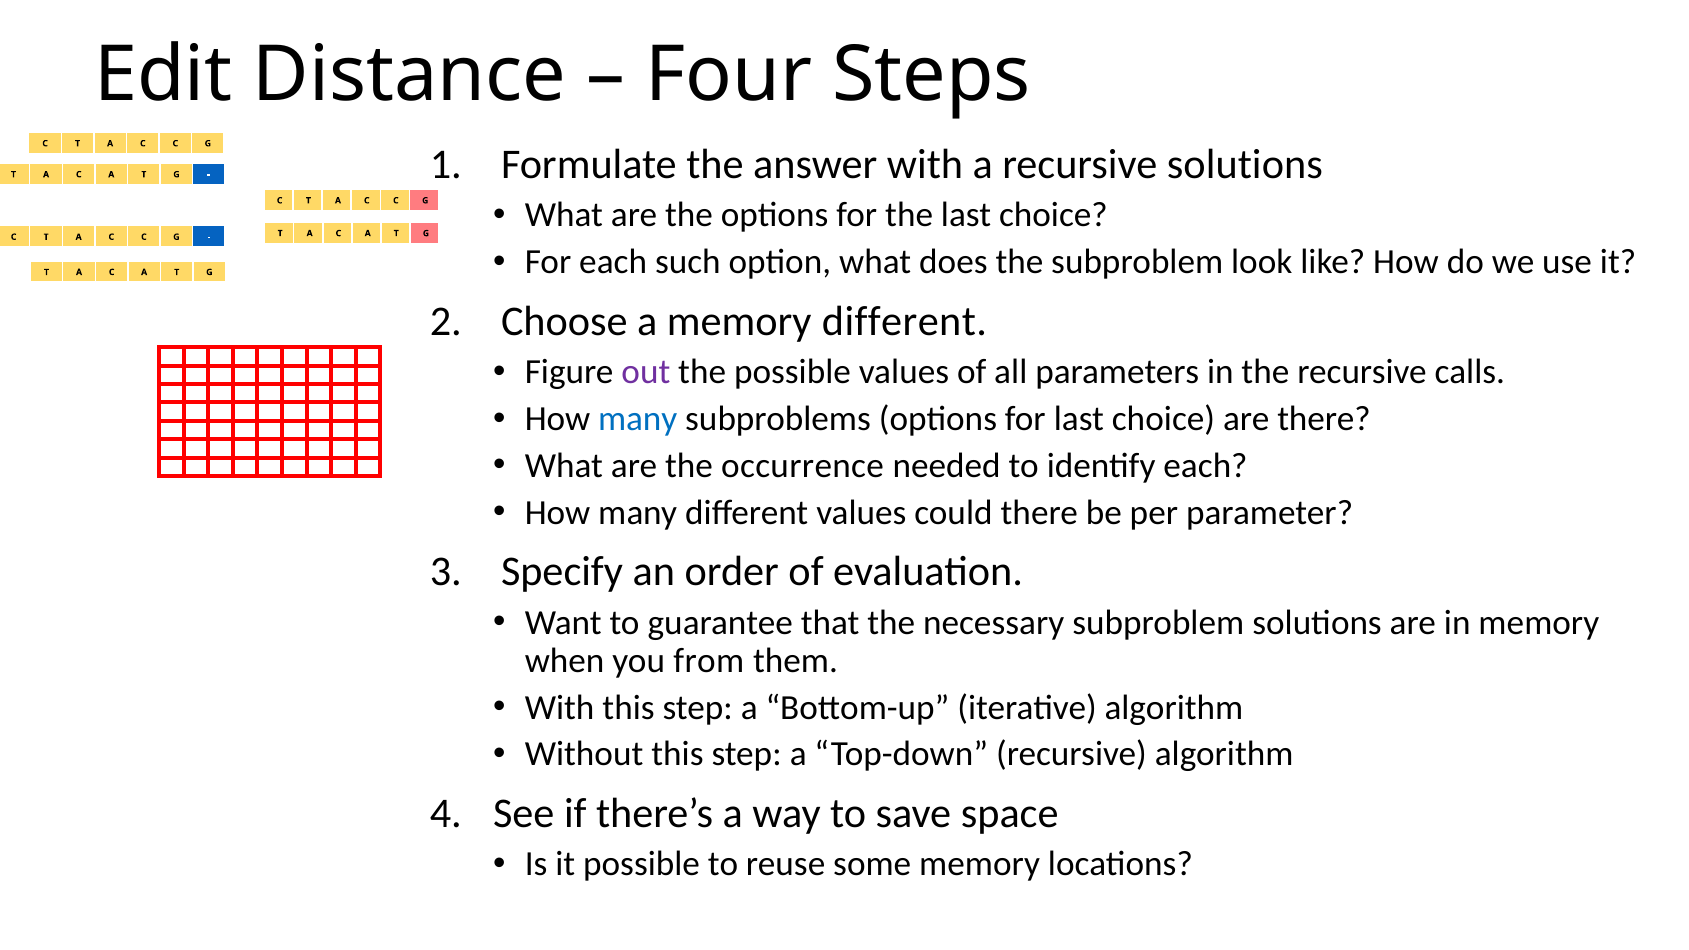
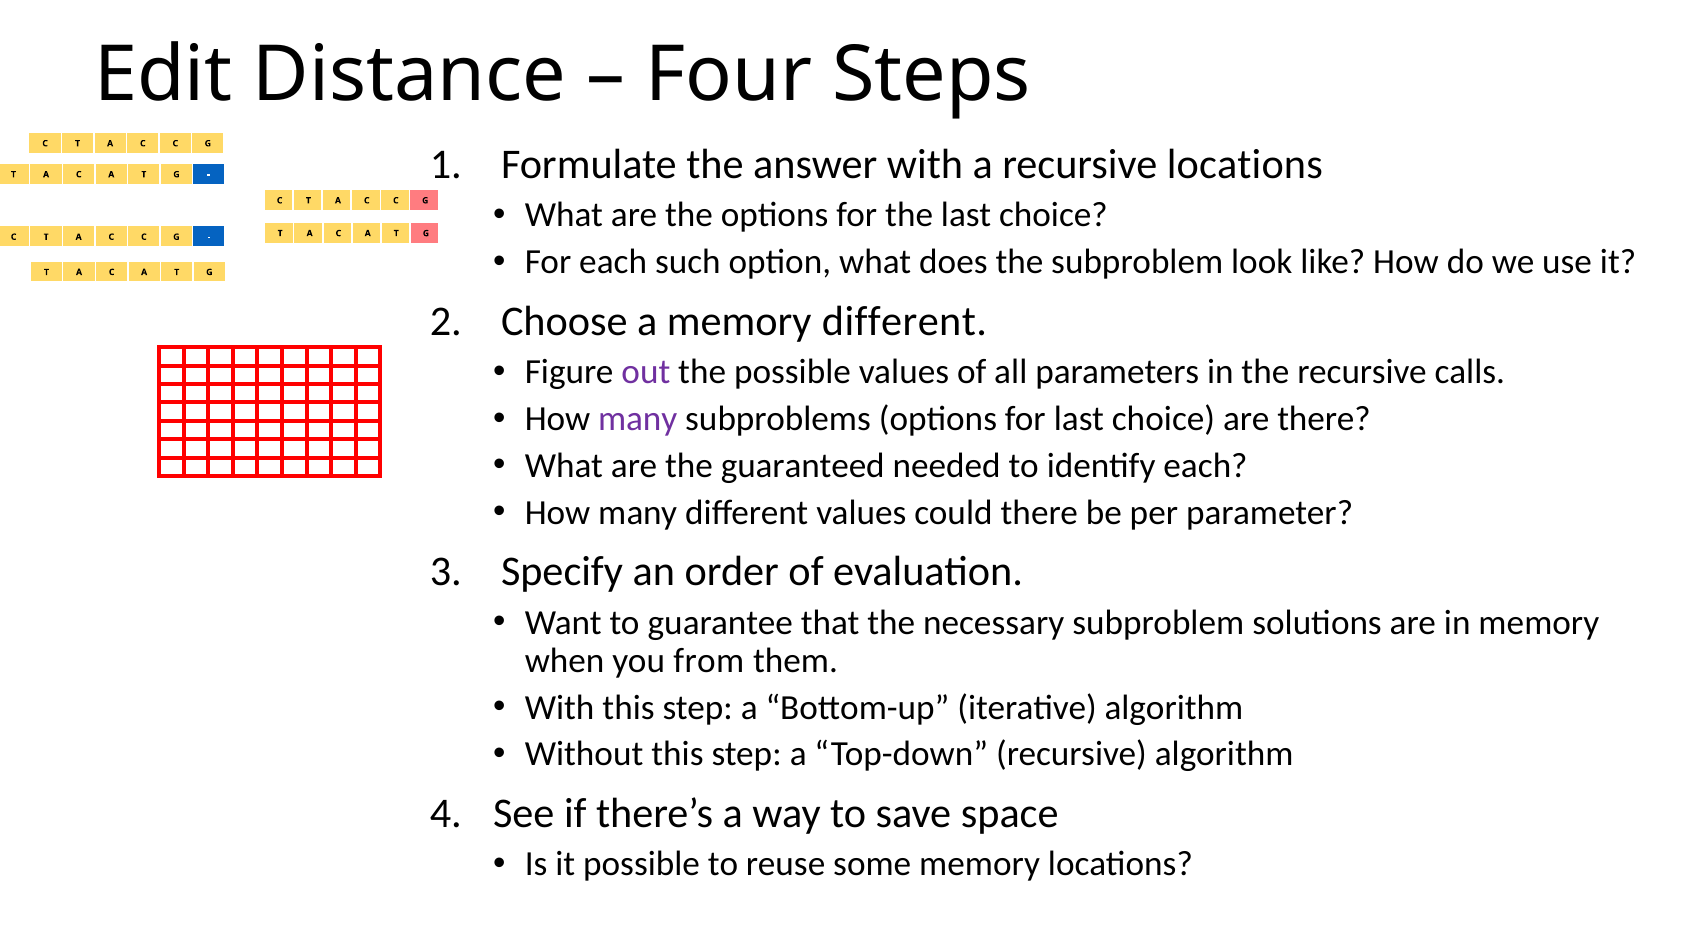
recursive solutions: solutions -> locations
many at (638, 419) colour: blue -> purple
occurrence: occurrence -> guaranteed
